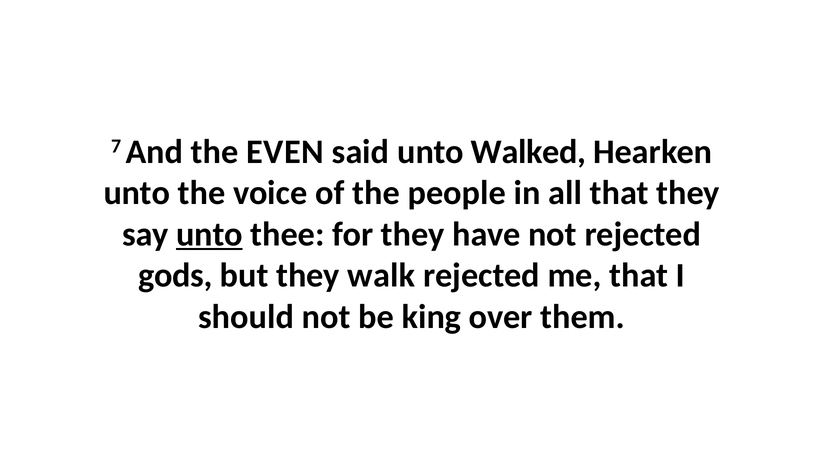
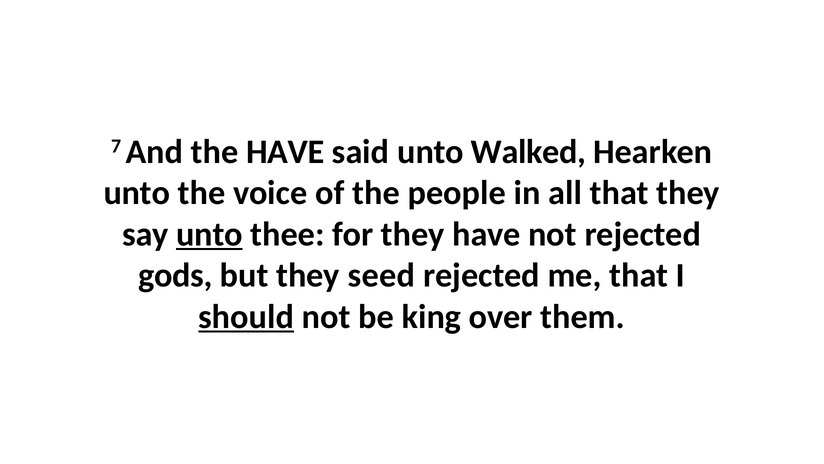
the EVEN: EVEN -> HAVE
walk: walk -> seed
should underline: none -> present
